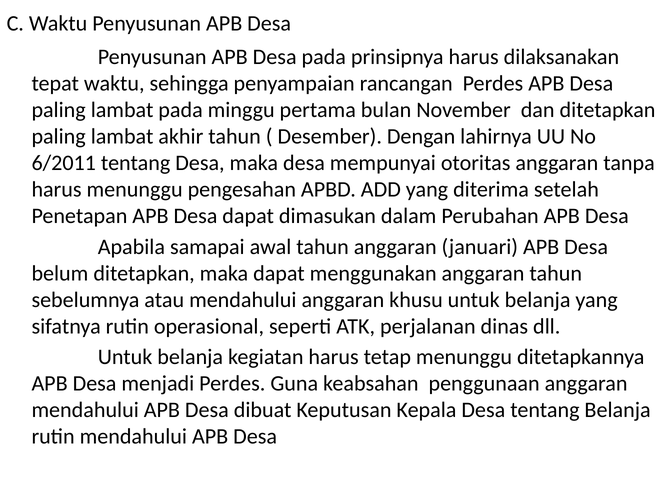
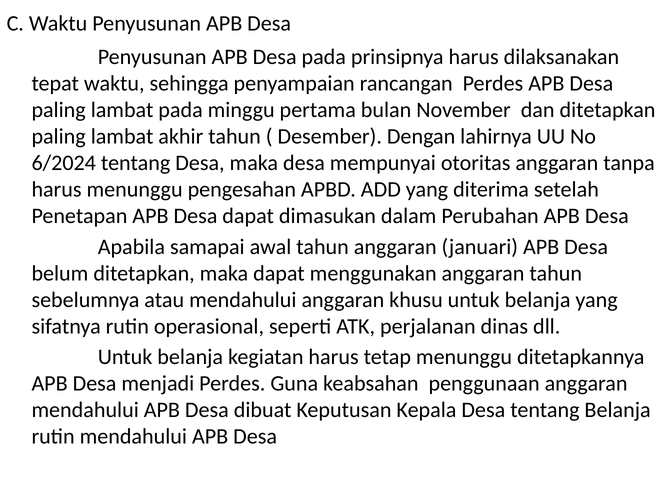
6/2011: 6/2011 -> 6/2024
